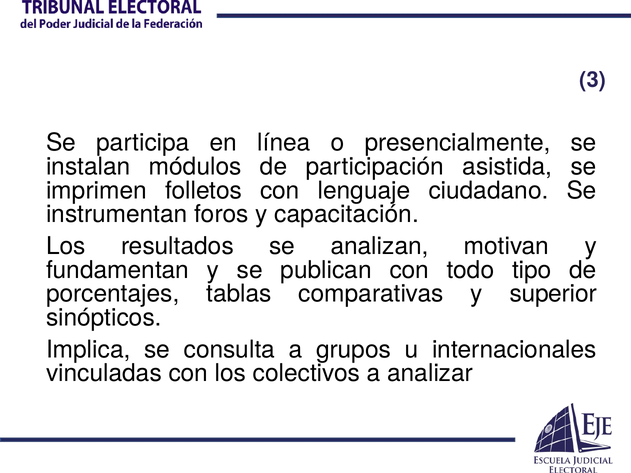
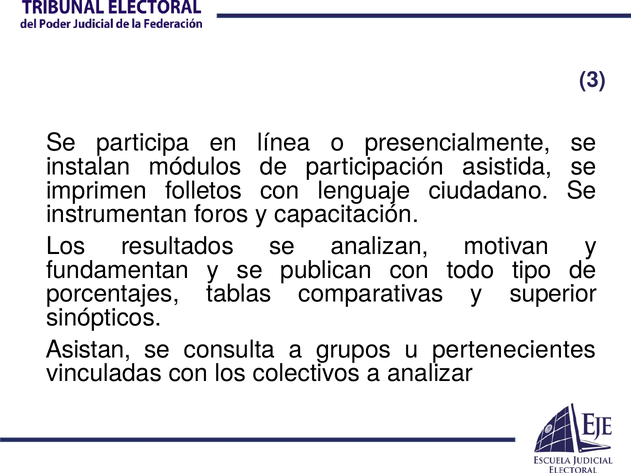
Implica: Implica -> Asistan
internacionales: internacionales -> pertenecientes
